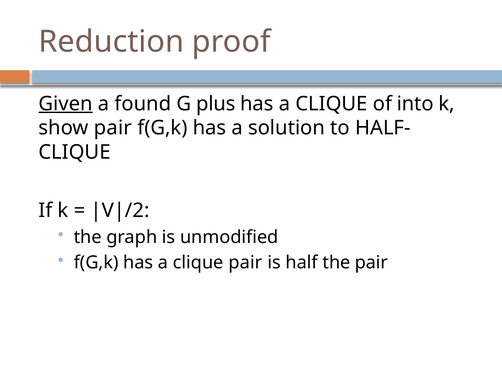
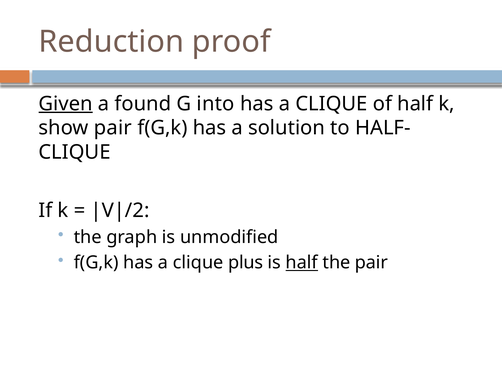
plus: plus -> into
of into: into -> half
clique pair: pair -> plus
half at (302, 263) underline: none -> present
